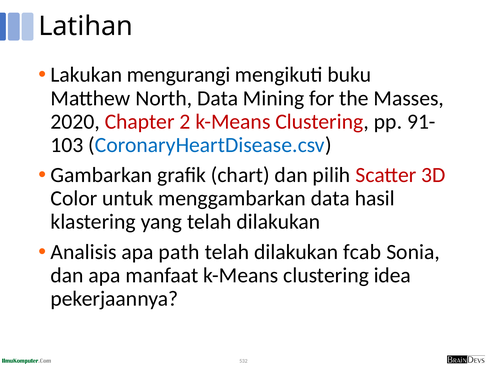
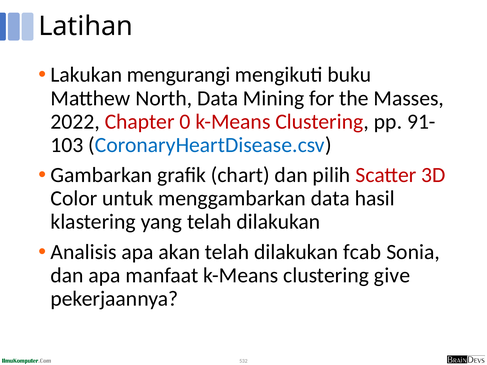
2020: 2020 -> 2022
2: 2 -> 0
path: path -> akan
idea: idea -> give
